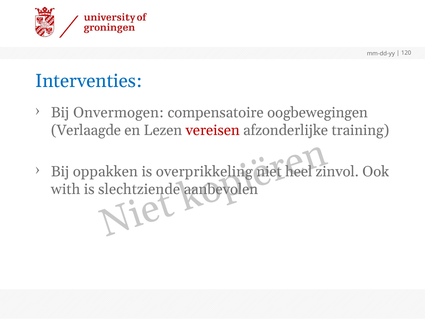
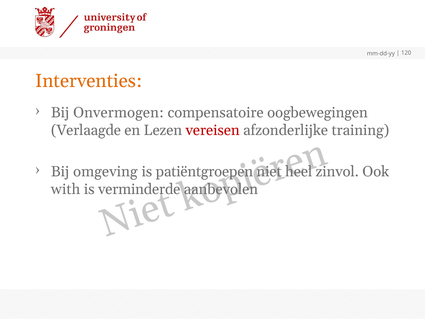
Interventies colour: blue -> orange
oppakken: oppakken -> omgeving
overprikkeling: overprikkeling -> patiëntgroepen
slechtziende: slechtziende -> verminderde
